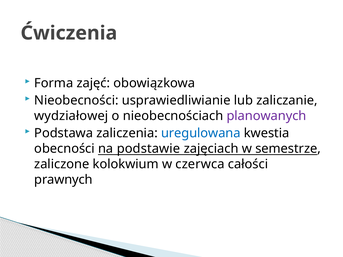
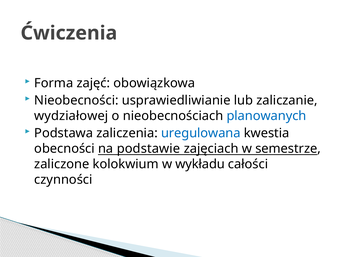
planowanych colour: purple -> blue
czerwca: czerwca -> wykładu
prawnych: prawnych -> czynności
